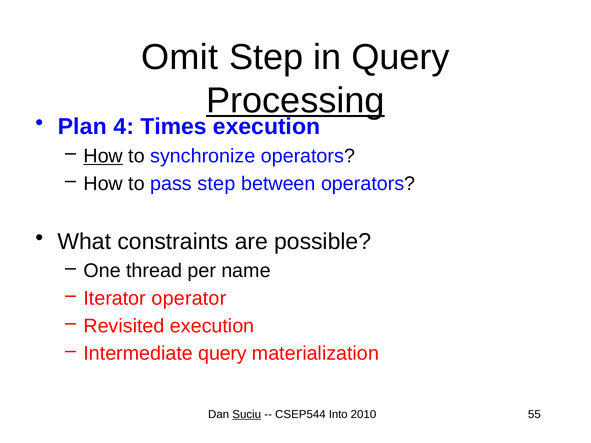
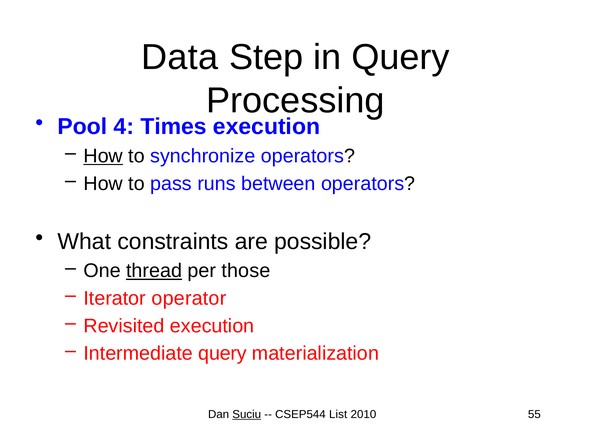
Omit: Omit -> Data
Processing underline: present -> none
Plan: Plan -> Pool
pass step: step -> runs
thread underline: none -> present
name: name -> those
Into: Into -> List
